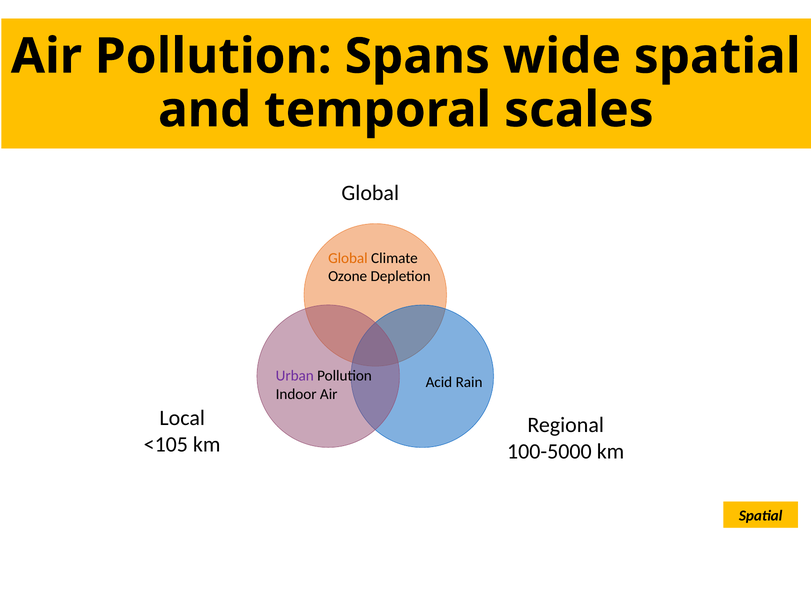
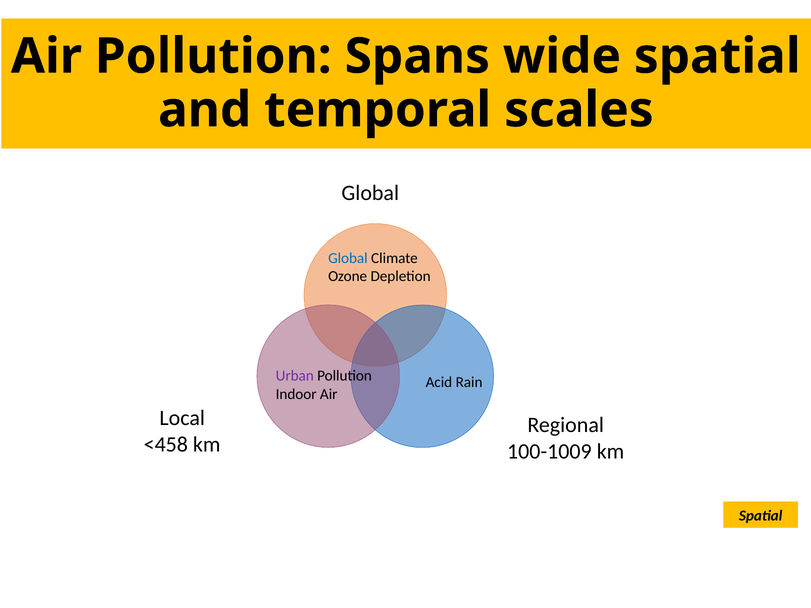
Global at (348, 258) colour: orange -> blue
<105: <105 -> <458
100-5000: 100-5000 -> 100-1009
